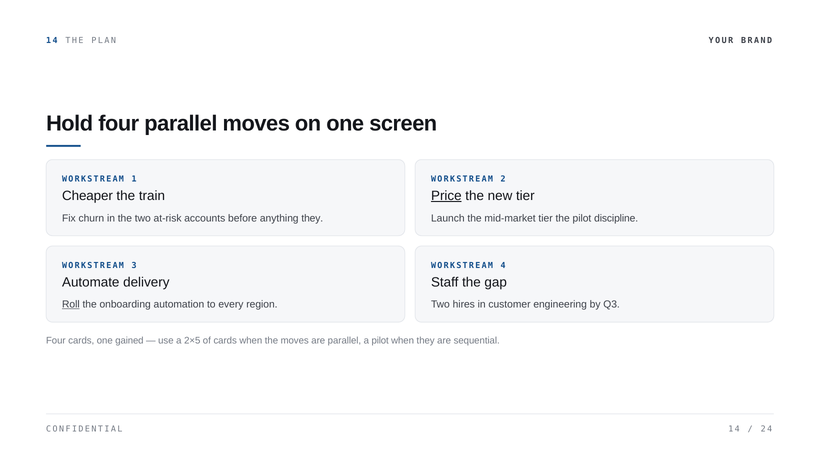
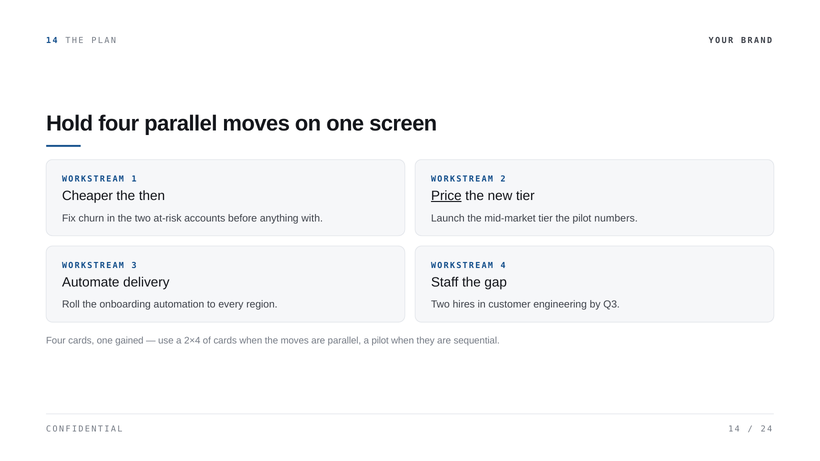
train: train -> then
anything they: they -> with
discipline: discipline -> numbers
Roll underline: present -> none
2×5: 2×5 -> 2×4
